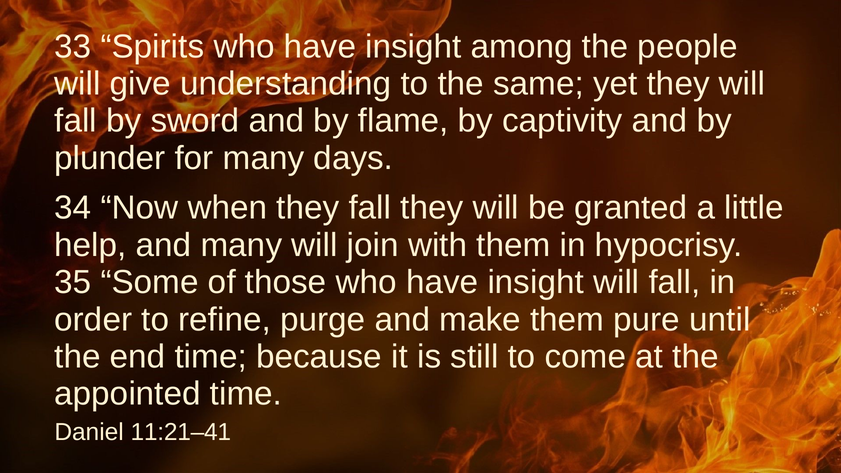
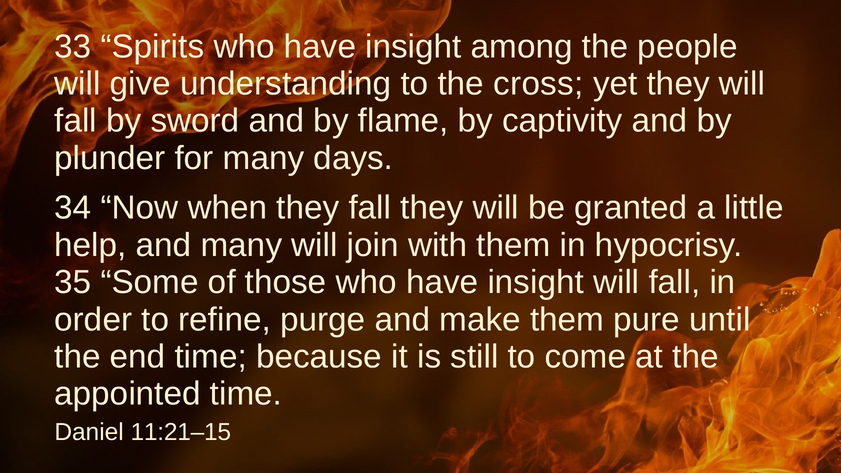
same: same -> cross
11:21–41: 11:21–41 -> 11:21–15
